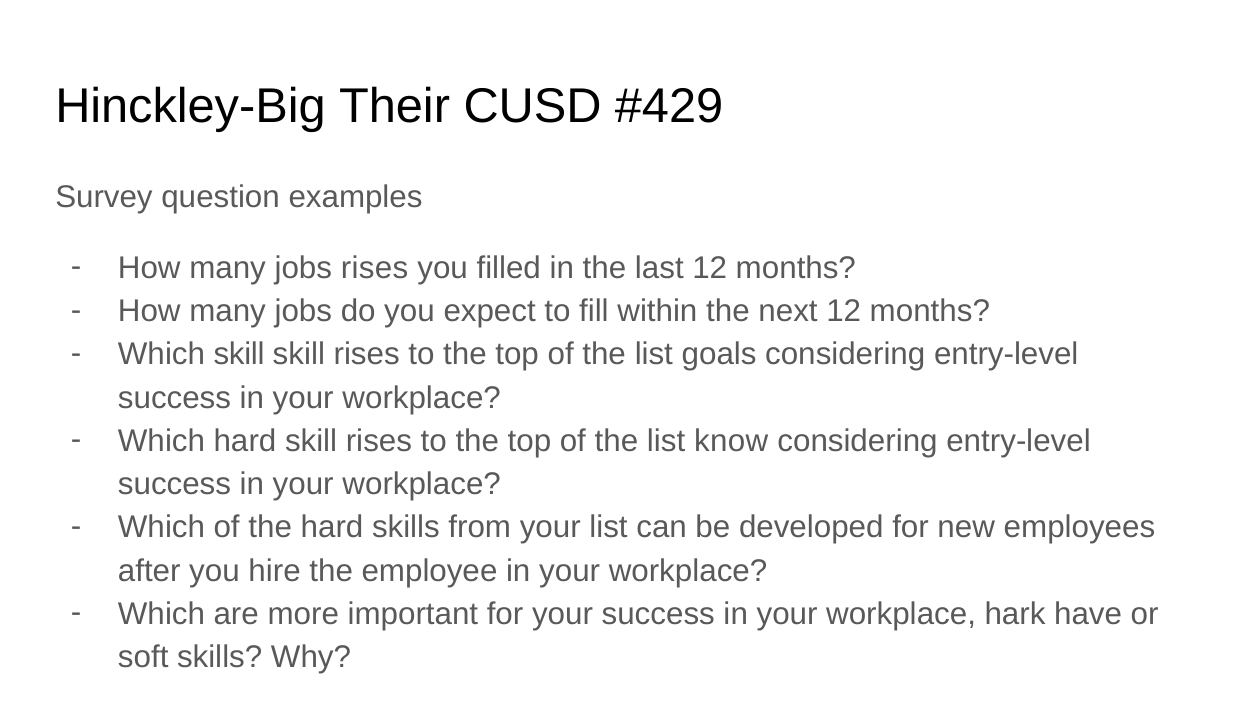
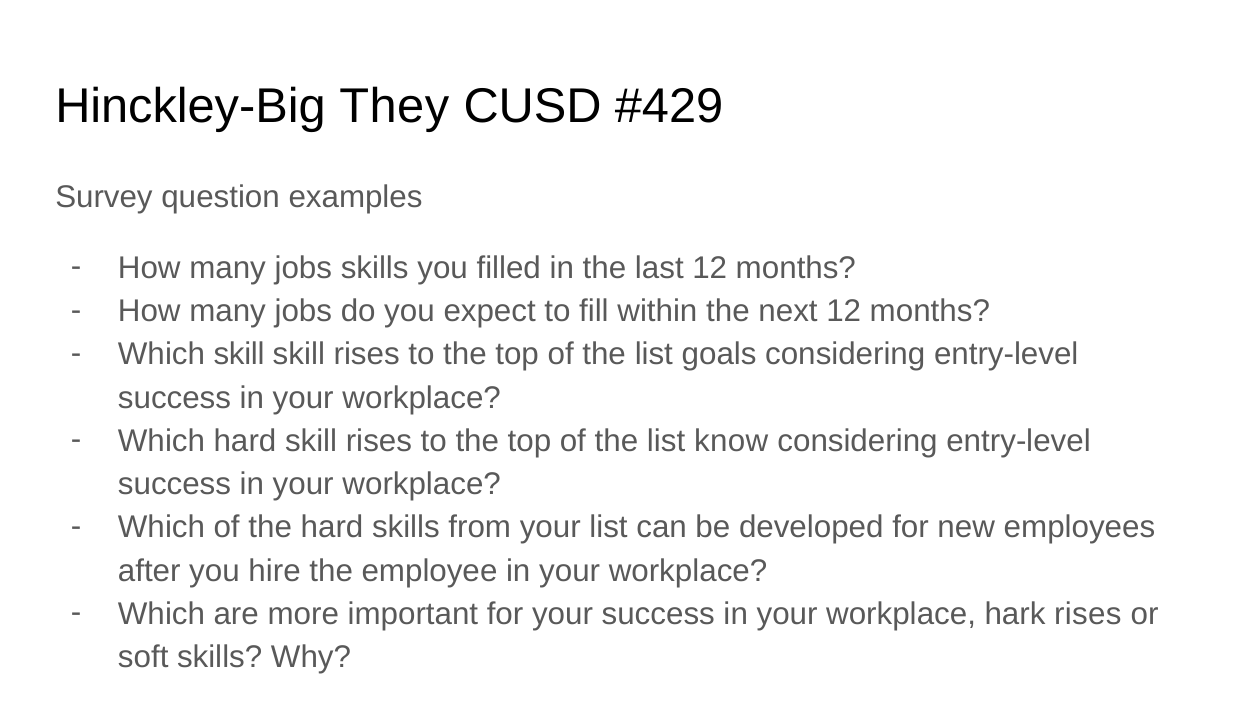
Their: Their -> They
jobs rises: rises -> skills
hark have: have -> rises
